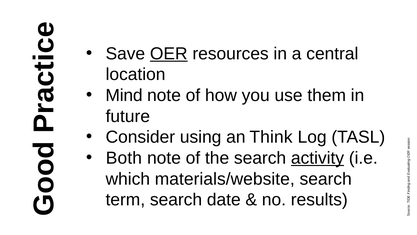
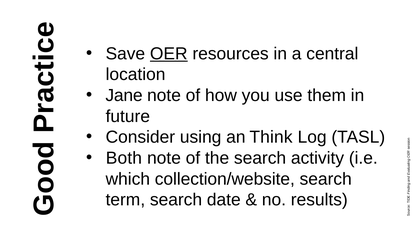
Mind: Mind -> Jane
activity underline: present -> none
materials/website: materials/website -> collection/website
